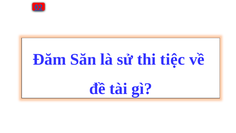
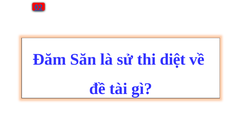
tiệc: tiệc -> diệt
